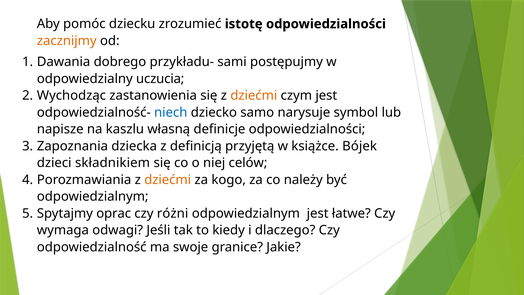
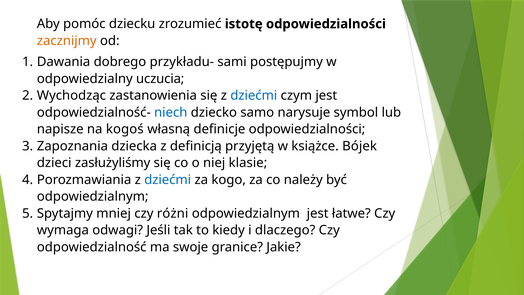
dziećmi at (254, 96) colour: orange -> blue
kaszlu: kaszlu -> kogoś
składnikiem: składnikiem -> zasłużyliśmy
celów: celów -> klasie
dziećmi at (168, 180) colour: orange -> blue
oprac: oprac -> mniej
